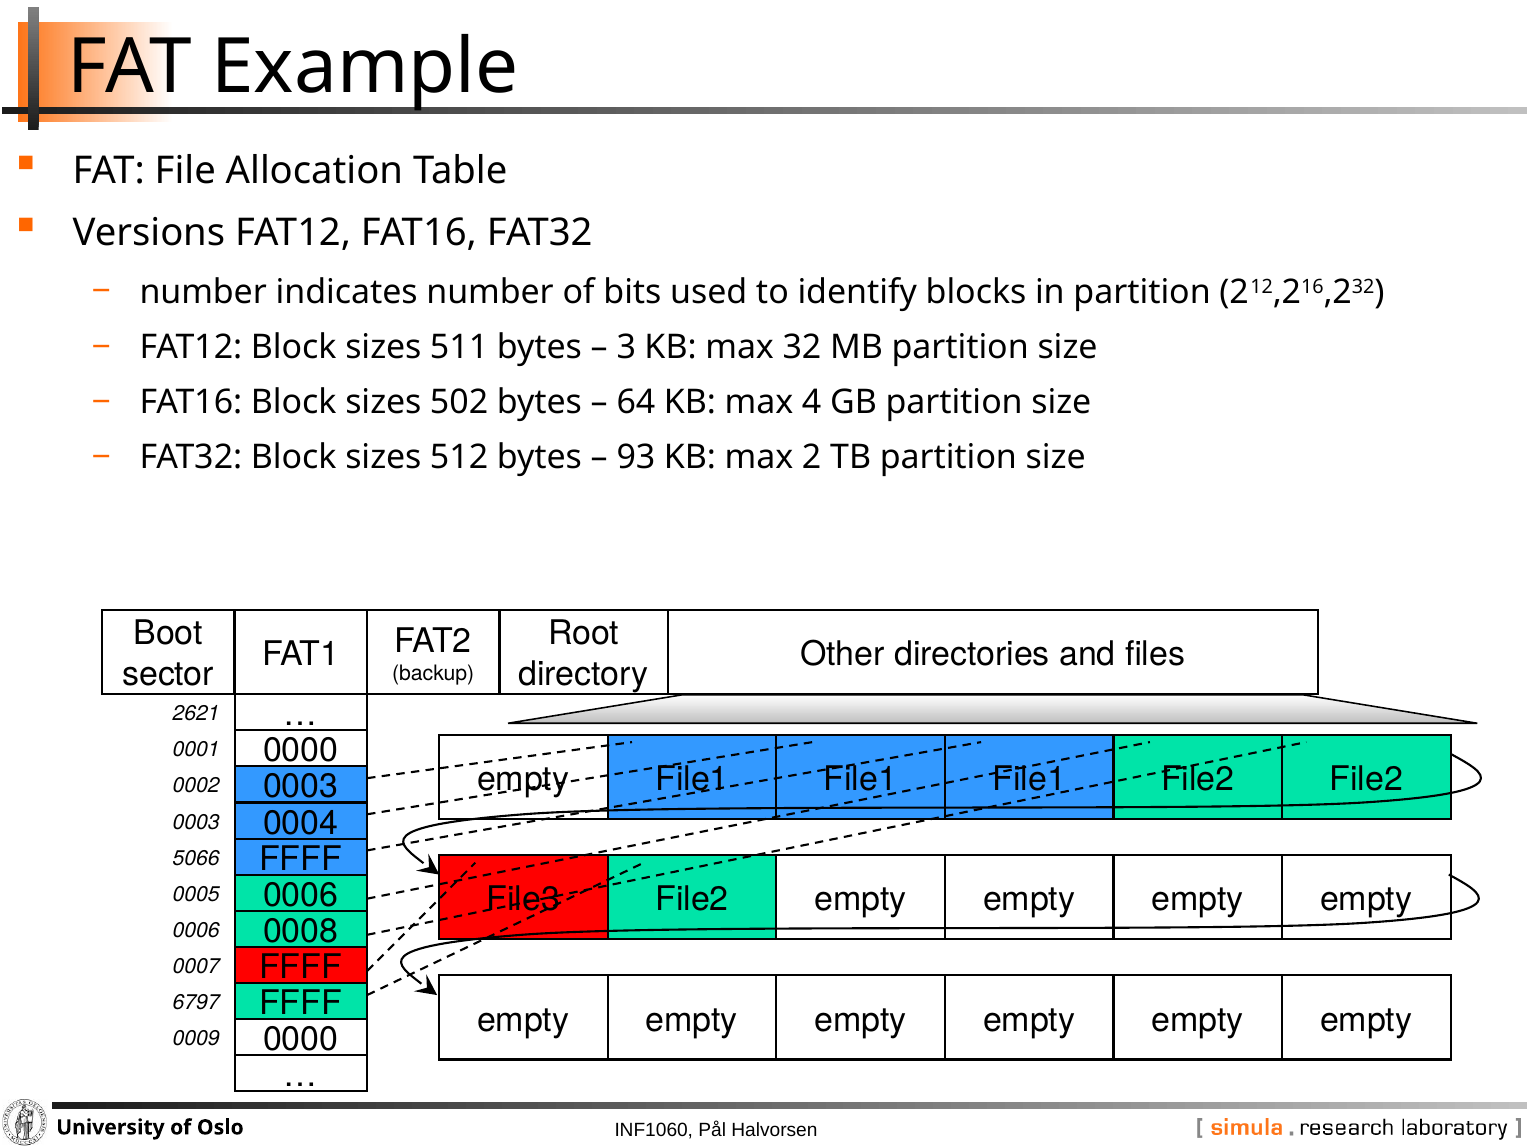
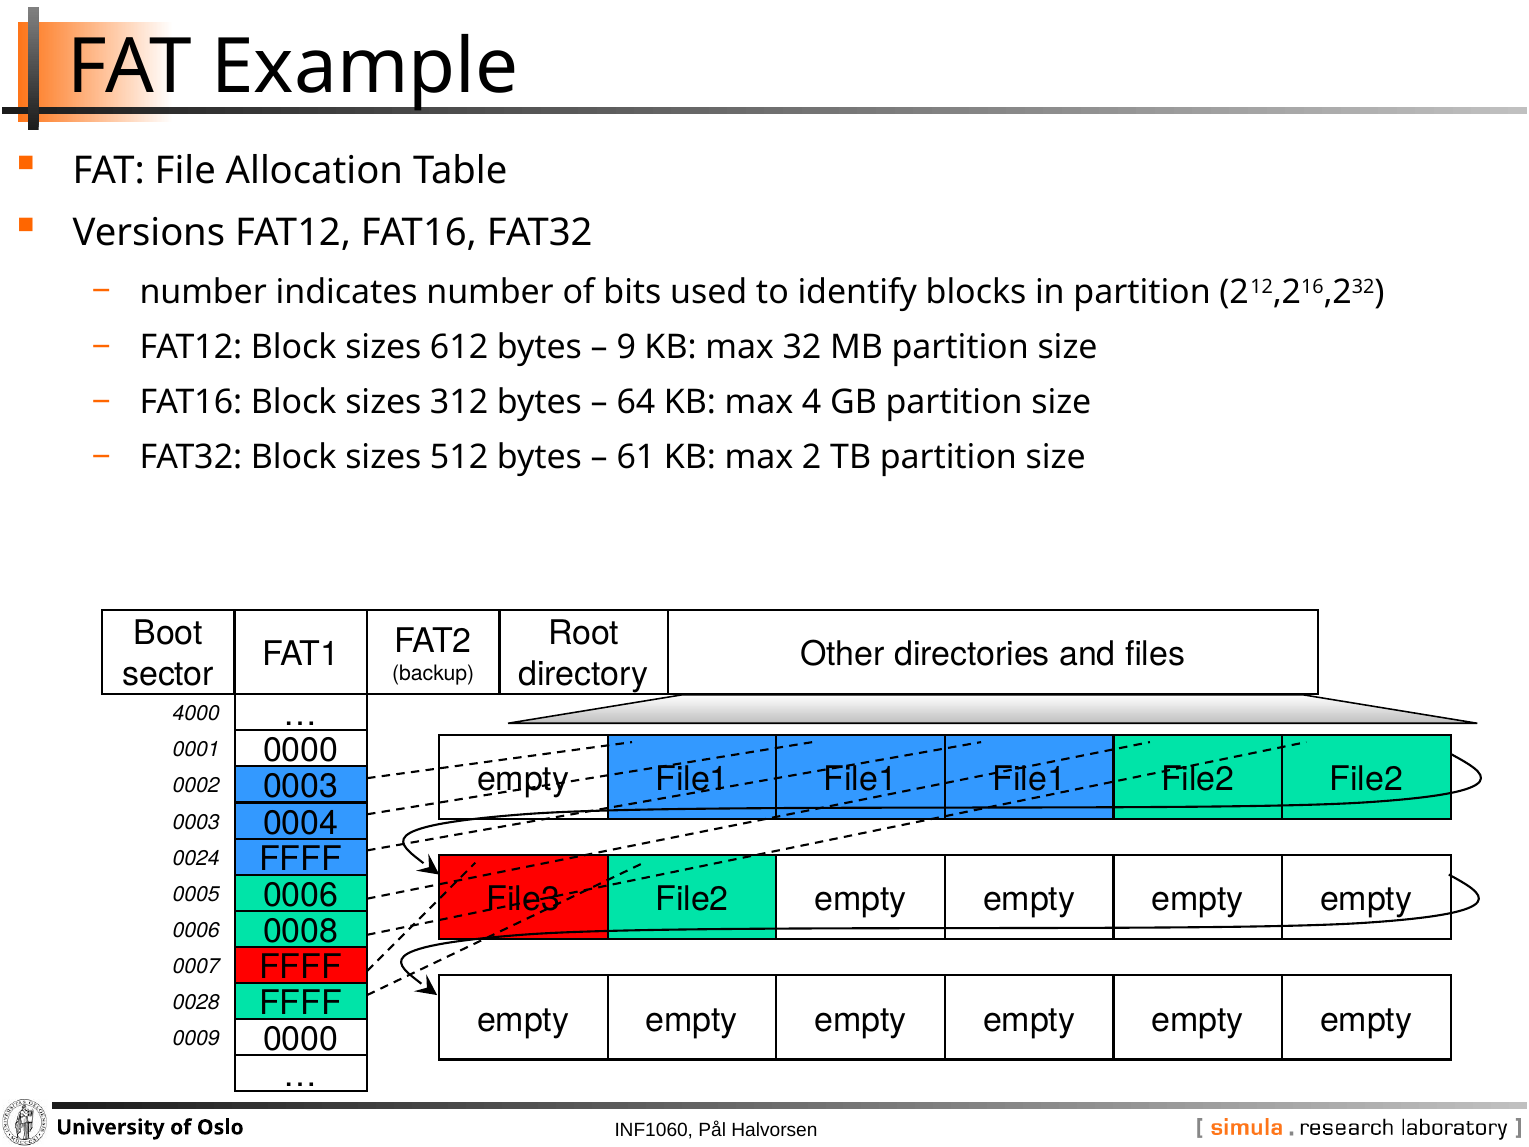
511: 511 -> 612
3: 3 -> 9
502: 502 -> 312
93: 93 -> 61
2621: 2621 -> 4000
5066: 5066 -> 0024
6797: 6797 -> 0028
